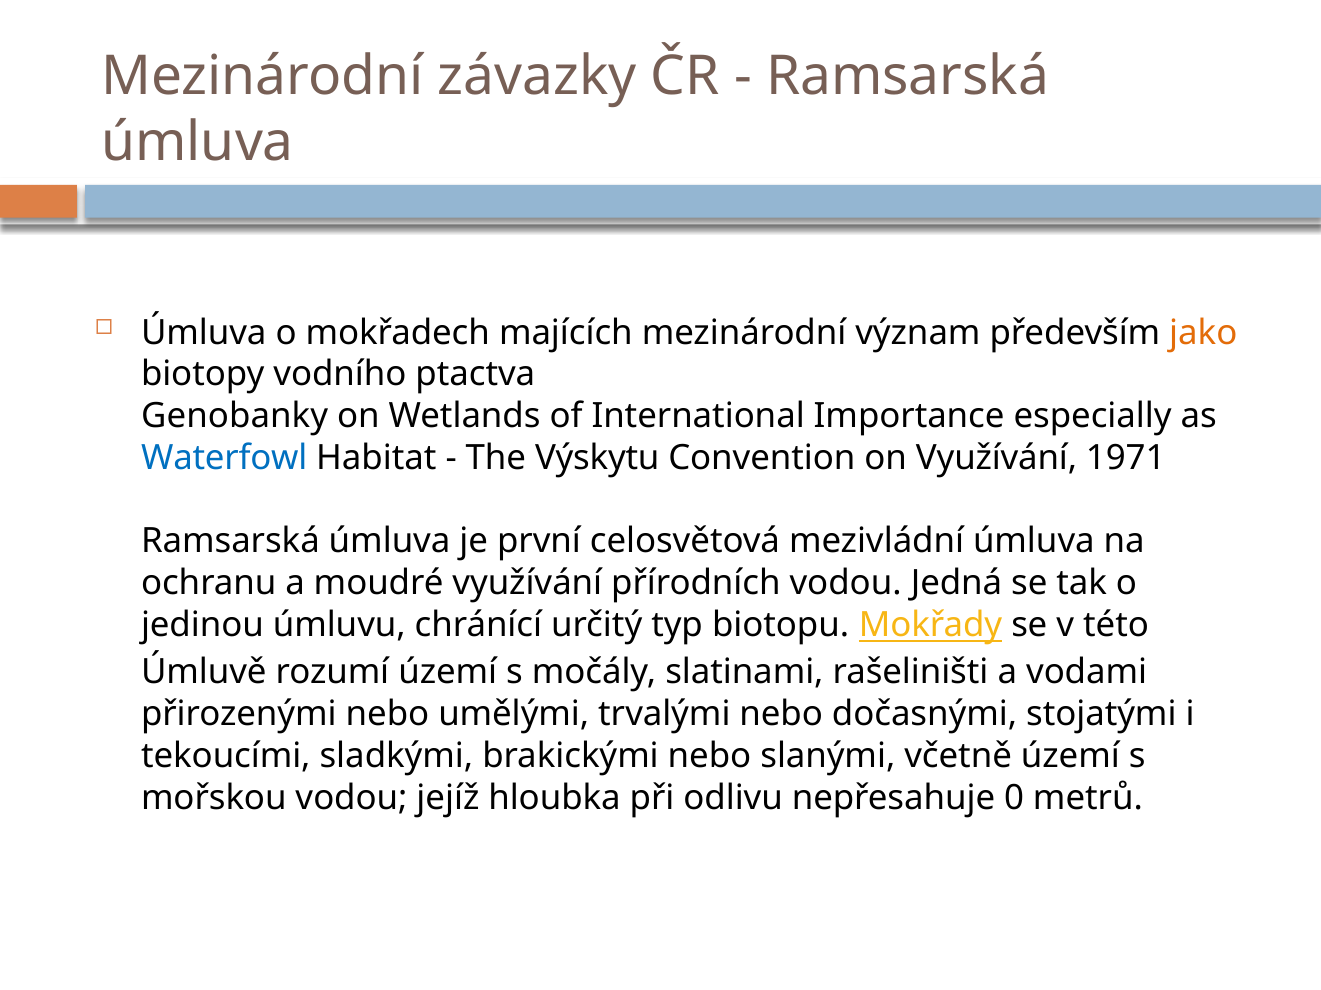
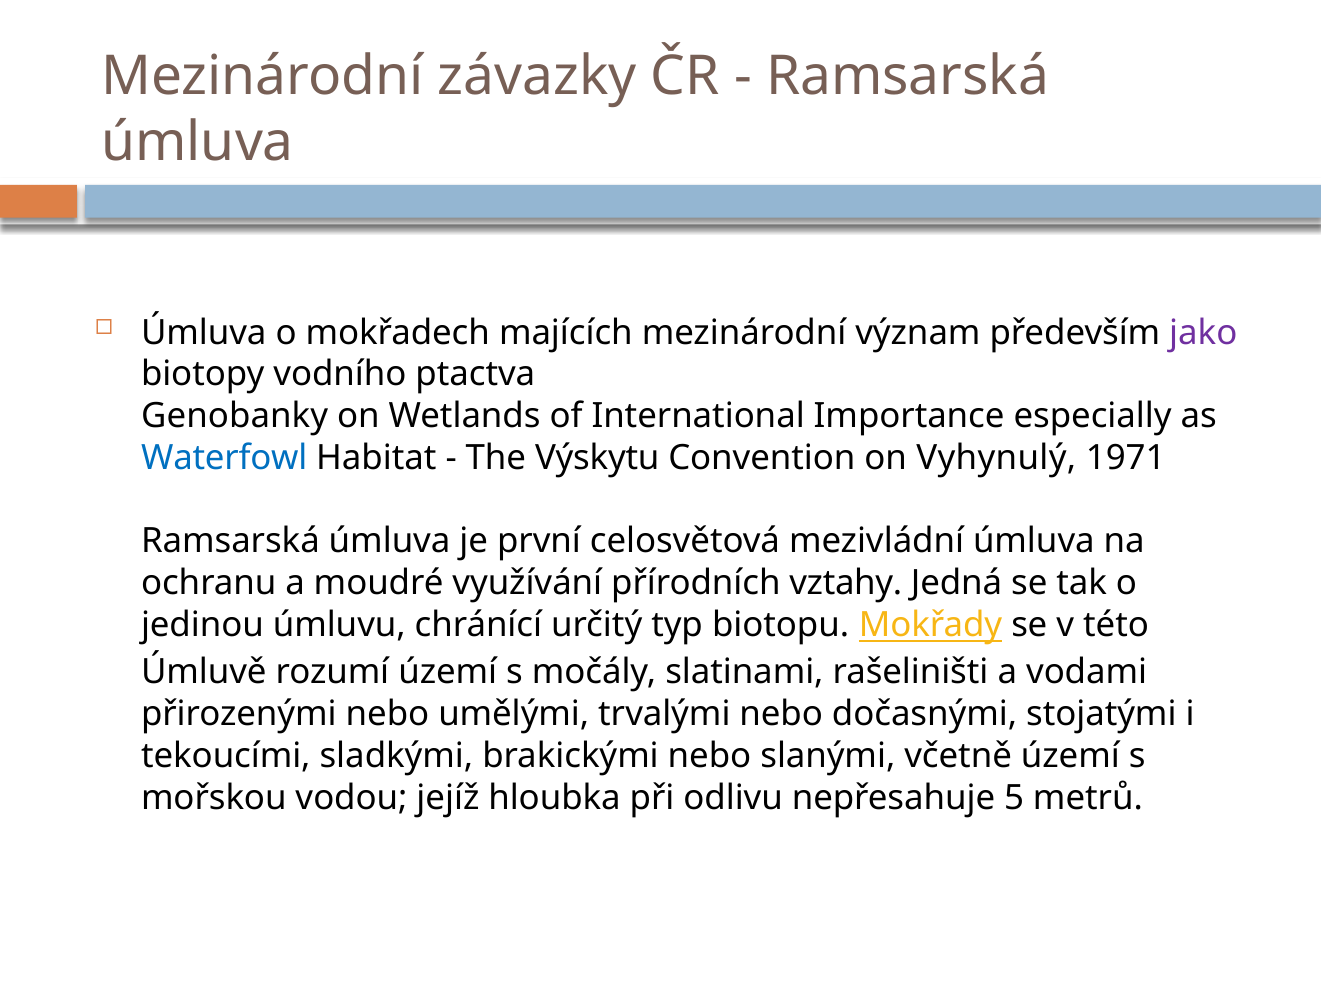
jako colour: orange -> purple
on Využívání: Využívání -> Vyhynulý
přírodních vodou: vodou -> vztahy
0: 0 -> 5
